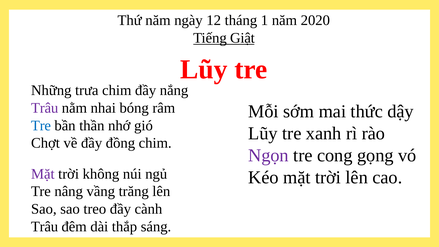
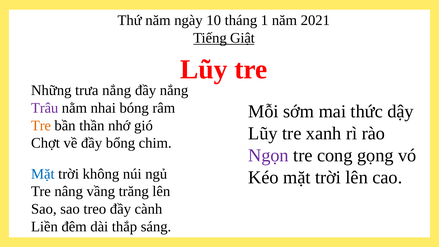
12: 12 -> 10
2020: 2020 -> 2021
trưa chim: chim -> nắng
Tre at (41, 126) colour: blue -> orange
đồng: đồng -> bổng
Mặt at (43, 174) colour: purple -> blue
Trâu at (45, 227): Trâu -> Liền
